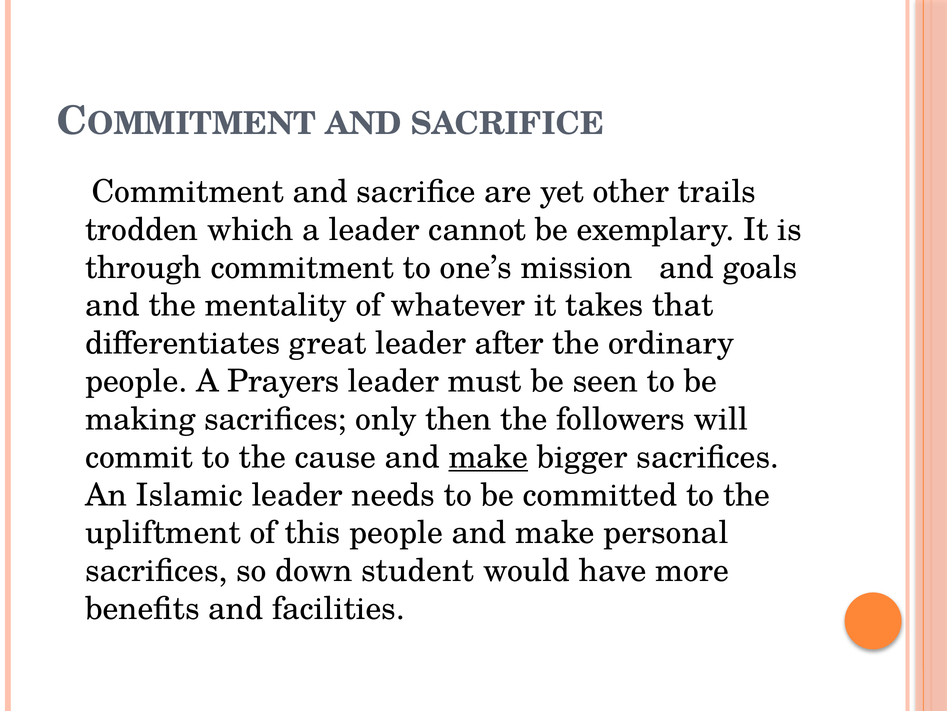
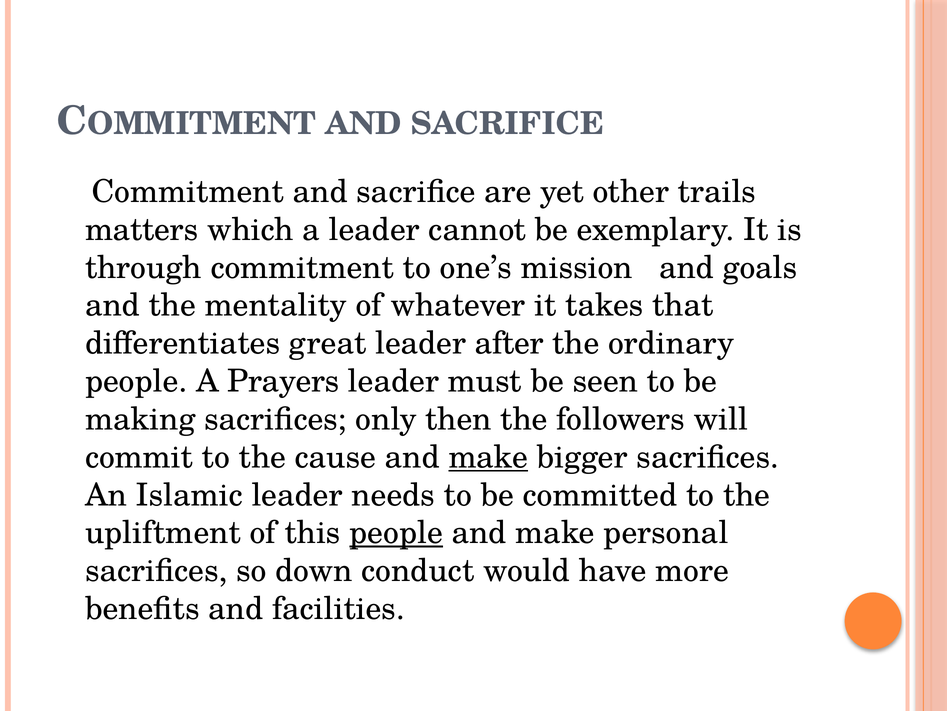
trodden: trodden -> matters
people at (396, 532) underline: none -> present
student: student -> conduct
